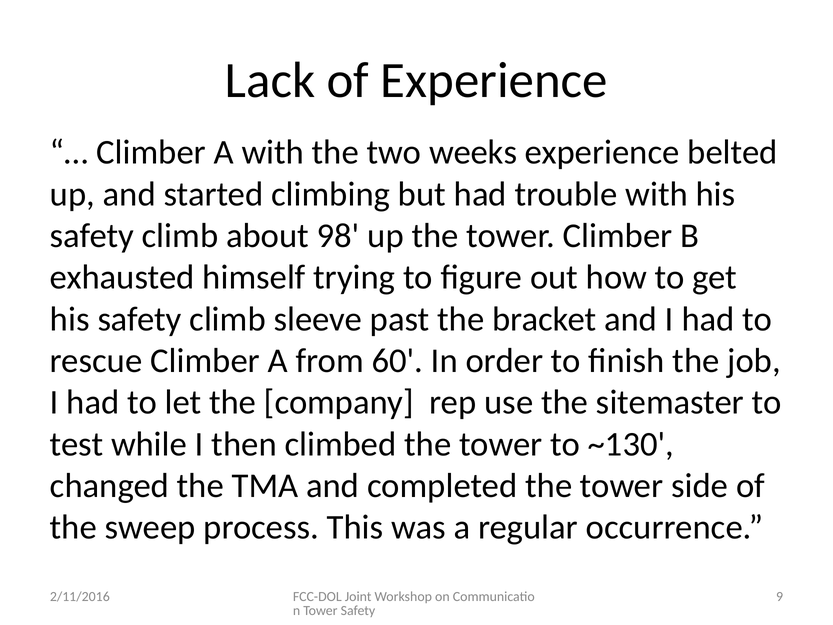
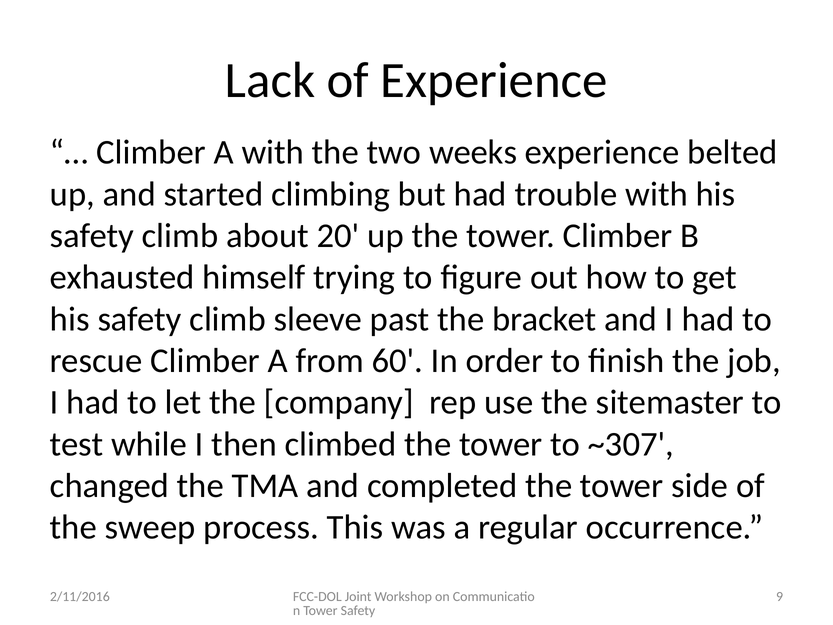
98: 98 -> 20
~130: ~130 -> ~307
